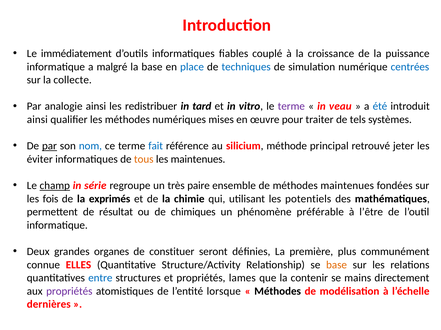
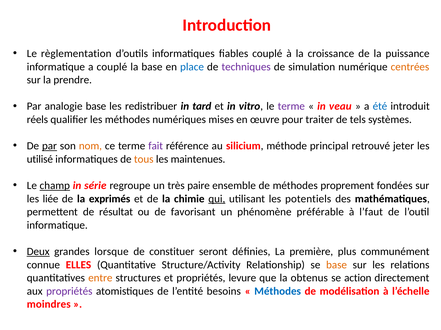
immédiatement: immédiatement -> règlementation
a malgré: malgré -> couplé
techniques colour: blue -> purple
centrées colour: blue -> orange
collecte: collecte -> prendre
analogie ainsi: ainsi -> base
ainsi at (37, 120): ainsi -> réels
nom colour: blue -> orange
fait colour: blue -> purple
éviter: éviter -> utilisé
méthodes maintenues: maintenues -> proprement
fois: fois -> liée
qui underline: none -> present
chimiques: chimiques -> favorisant
l’être: l’être -> l’faut
Deux underline: none -> present
organes: organes -> lorsque
entre colour: blue -> orange
lames: lames -> levure
contenir: contenir -> obtenus
mains: mains -> action
lorsque: lorsque -> besoins
Méthodes at (278, 292) colour: black -> blue
dernières: dernières -> moindres
